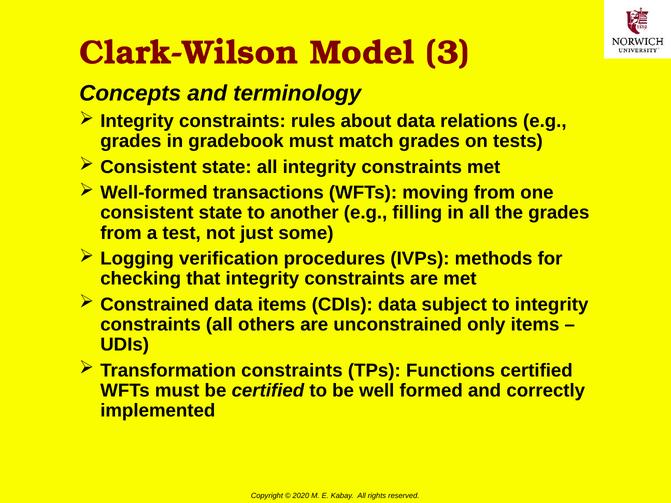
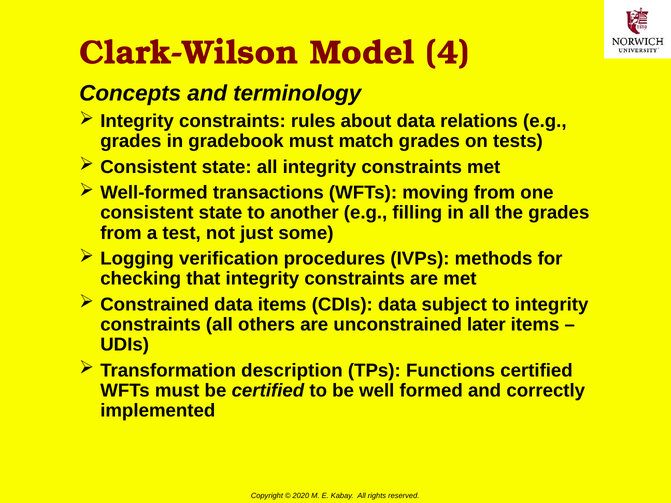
3: 3 -> 4
only: only -> later
Transformation constraints: constraints -> description
